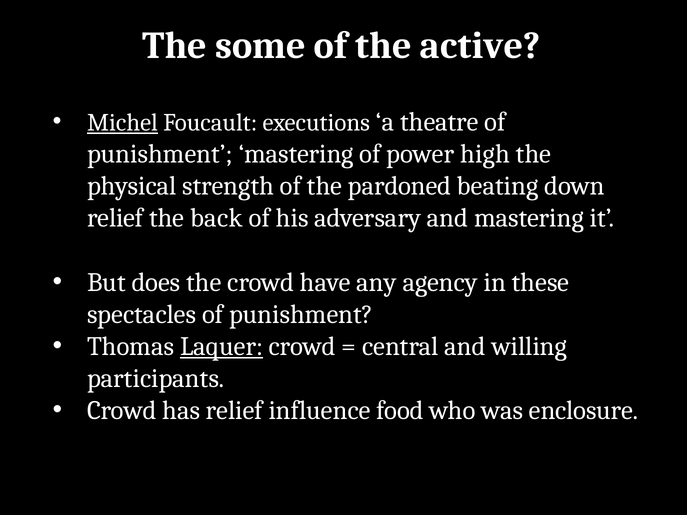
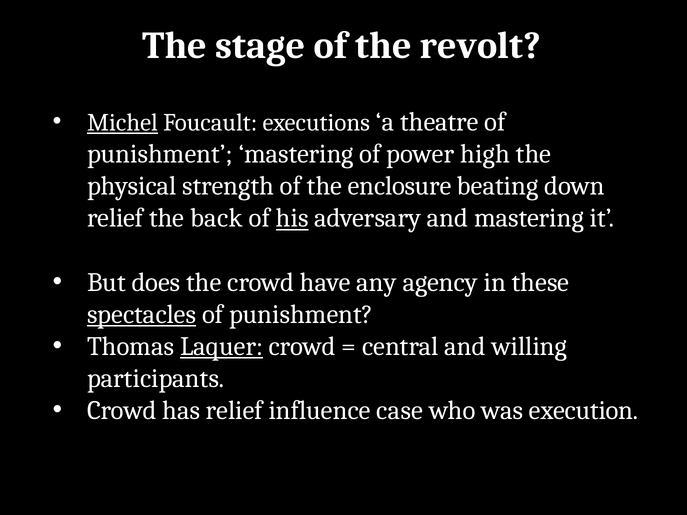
some: some -> stage
active: active -> revolt
pardoned: pardoned -> enclosure
his underline: none -> present
spectacles underline: none -> present
food: food -> case
enclosure: enclosure -> execution
